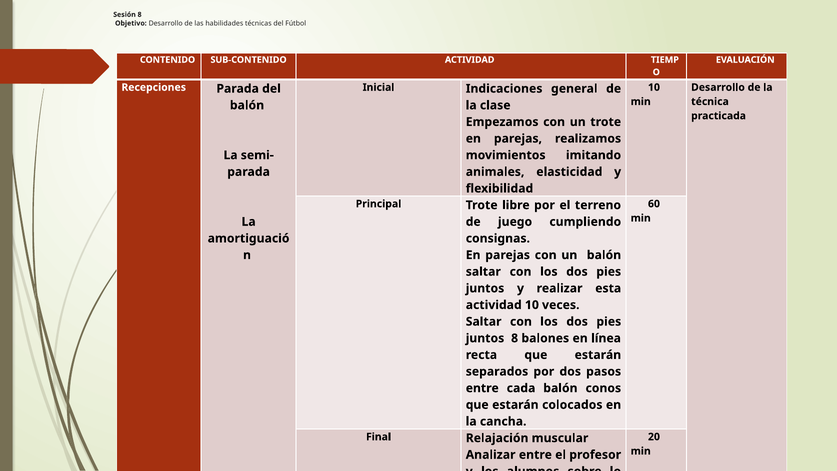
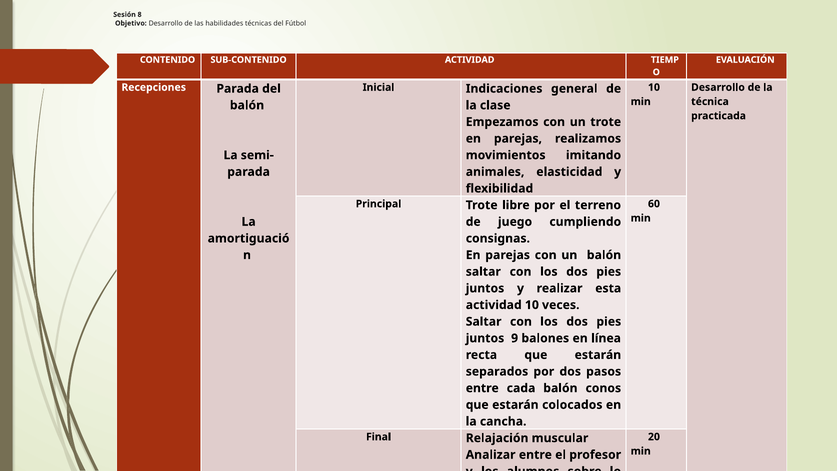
juntos 8: 8 -> 9
